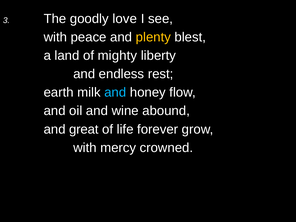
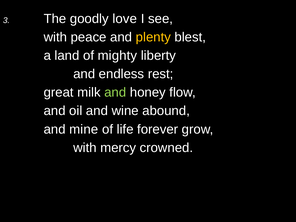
earth: earth -> great
and at (115, 92) colour: light blue -> light green
great: great -> mine
